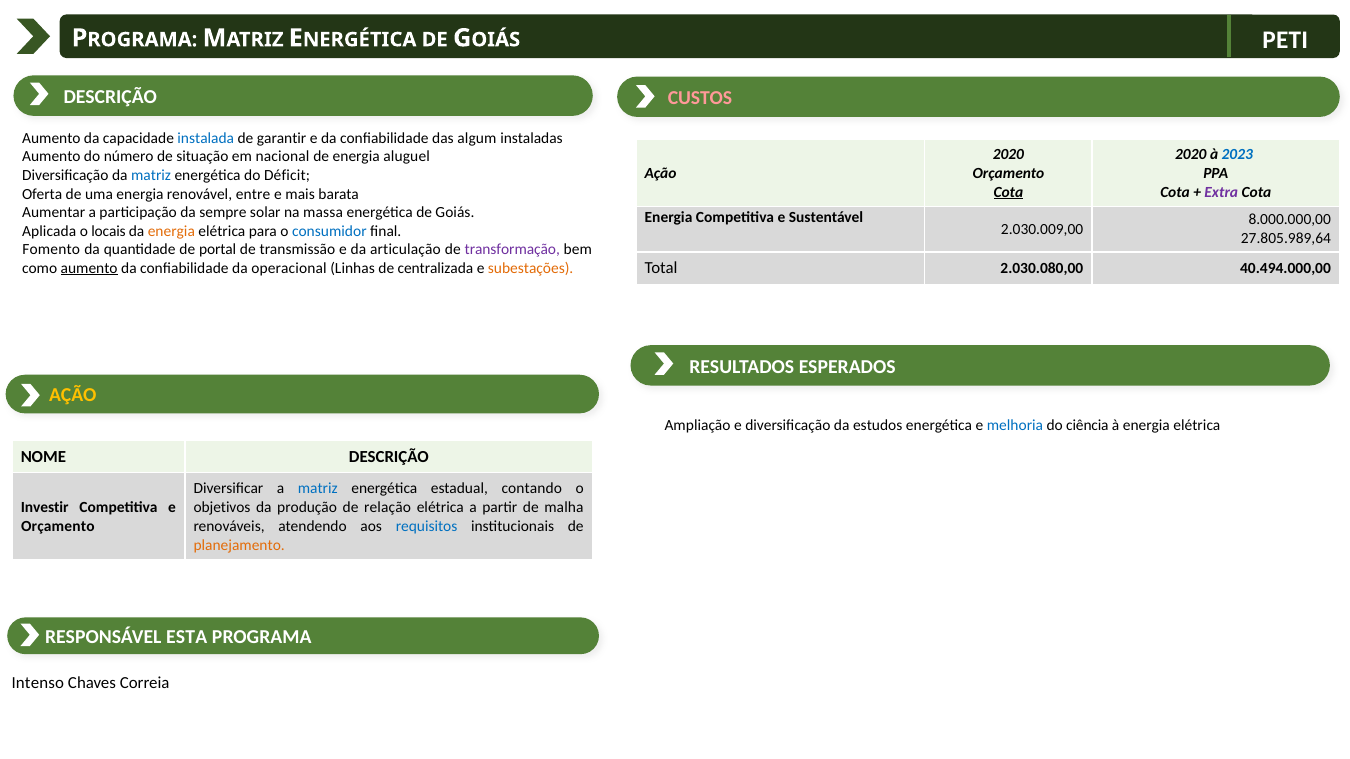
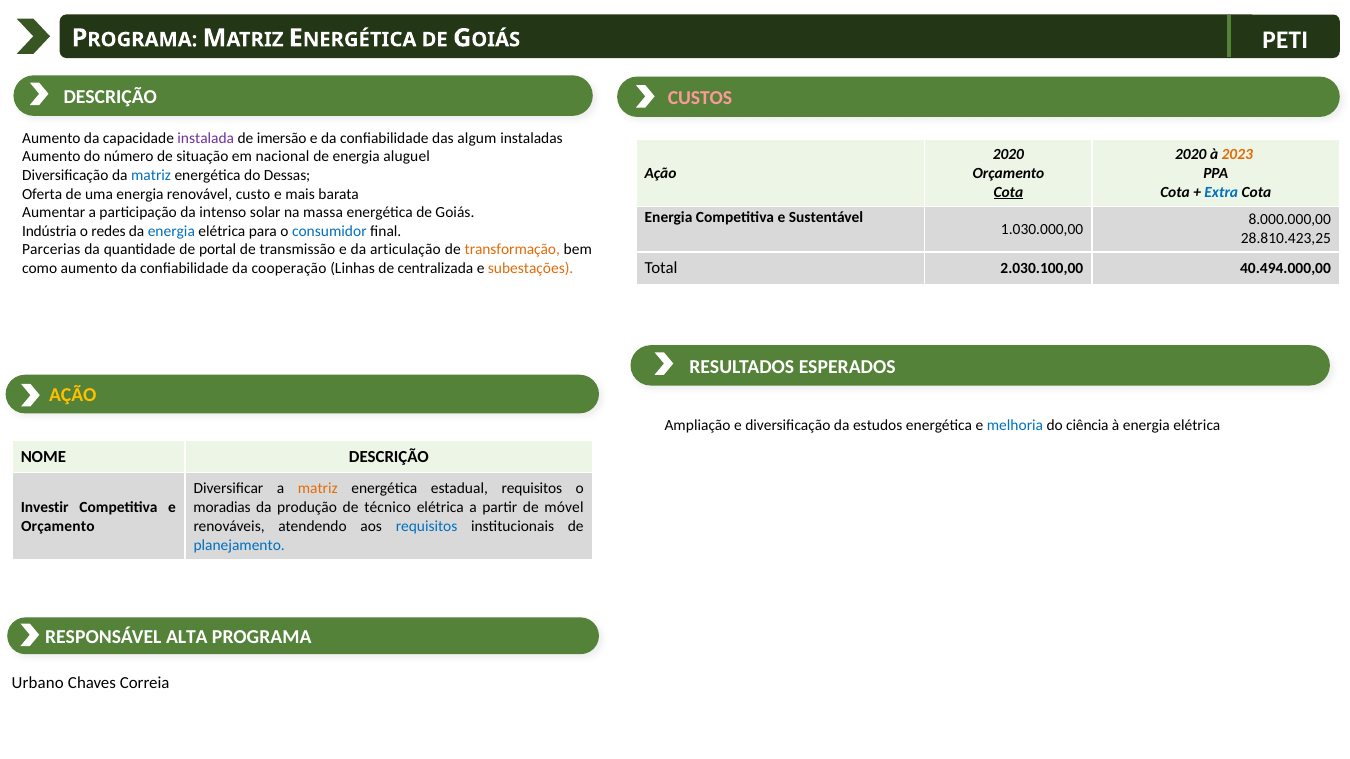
instalada colour: blue -> purple
garantir: garantir -> imersão
2023 colour: blue -> orange
Déficit: Déficit -> Dessas
Extra colour: purple -> blue
entre: entre -> custo
sempre: sempre -> intenso
2.030.009,00: 2.030.009,00 -> 1.030.000,00
Aplicada: Aplicada -> Indústria
locais: locais -> redes
energia at (171, 231) colour: orange -> blue
27.805.989,64: 27.805.989,64 -> 28.810.423,25
Fomento: Fomento -> Parcerias
transformação colour: purple -> orange
2.030.080,00: 2.030.080,00 -> 2.030.100,00
aumento at (89, 268) underline: present -> none
operacional: operacional -> cooperação
matriz at (318, 488) colour: blue -> orange
estadual contando: contando -> requisitos
objetivos: objetivos -> moradias
relação: relação -> técnico
malha: malha -> móvel
planejamento colour: orange -> blue
ESTA: ESTA -> ALTA
Intenso: Intenso -> Urbano
